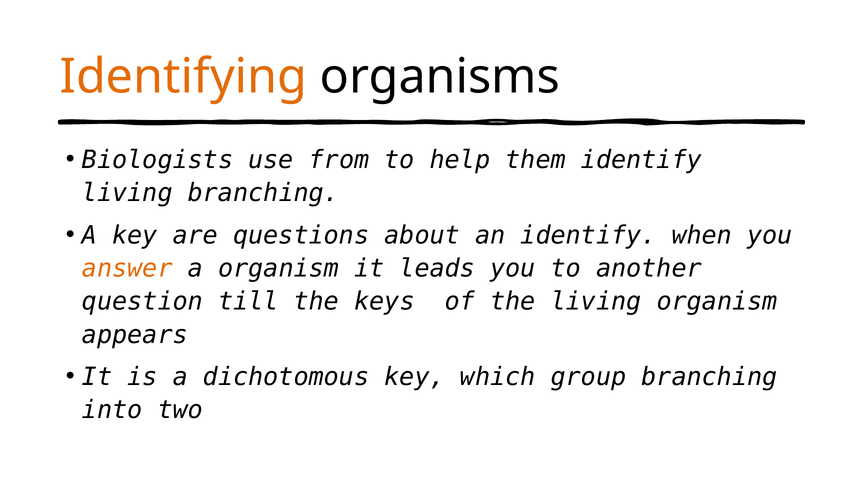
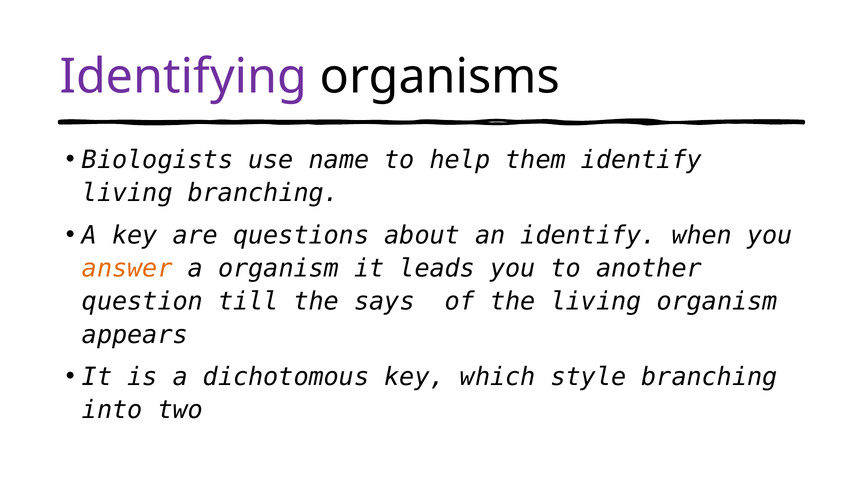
Identifying colour: orange -> purple
from: from -> name
keys: keys -> says
group: group -> style
